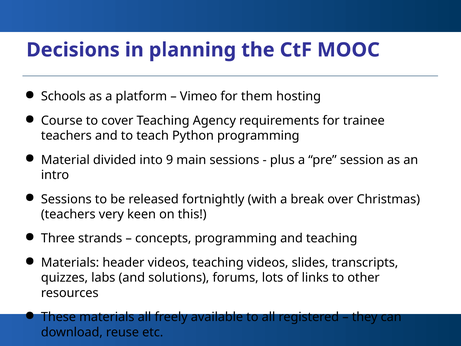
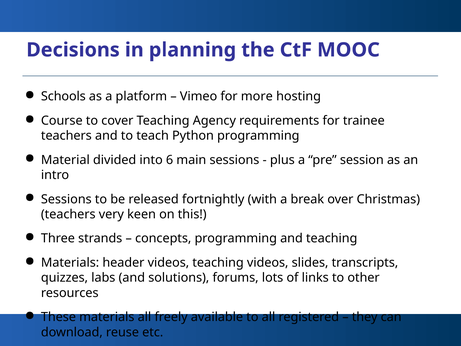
them: them -> more
9: 9 -> 6
